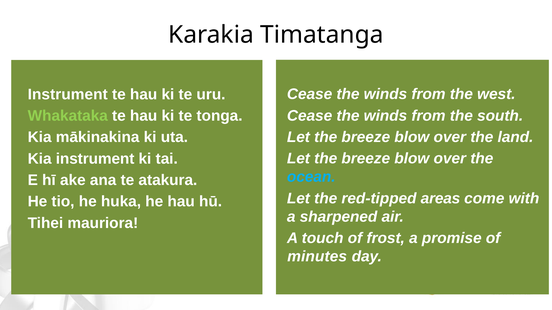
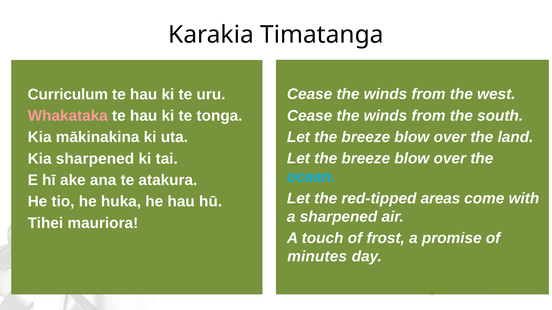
Instrument at (68, 95): Instrument -> Curriculum
Whakataka colour: light green -> pink
Kia instrument: instrument -> sharpened
